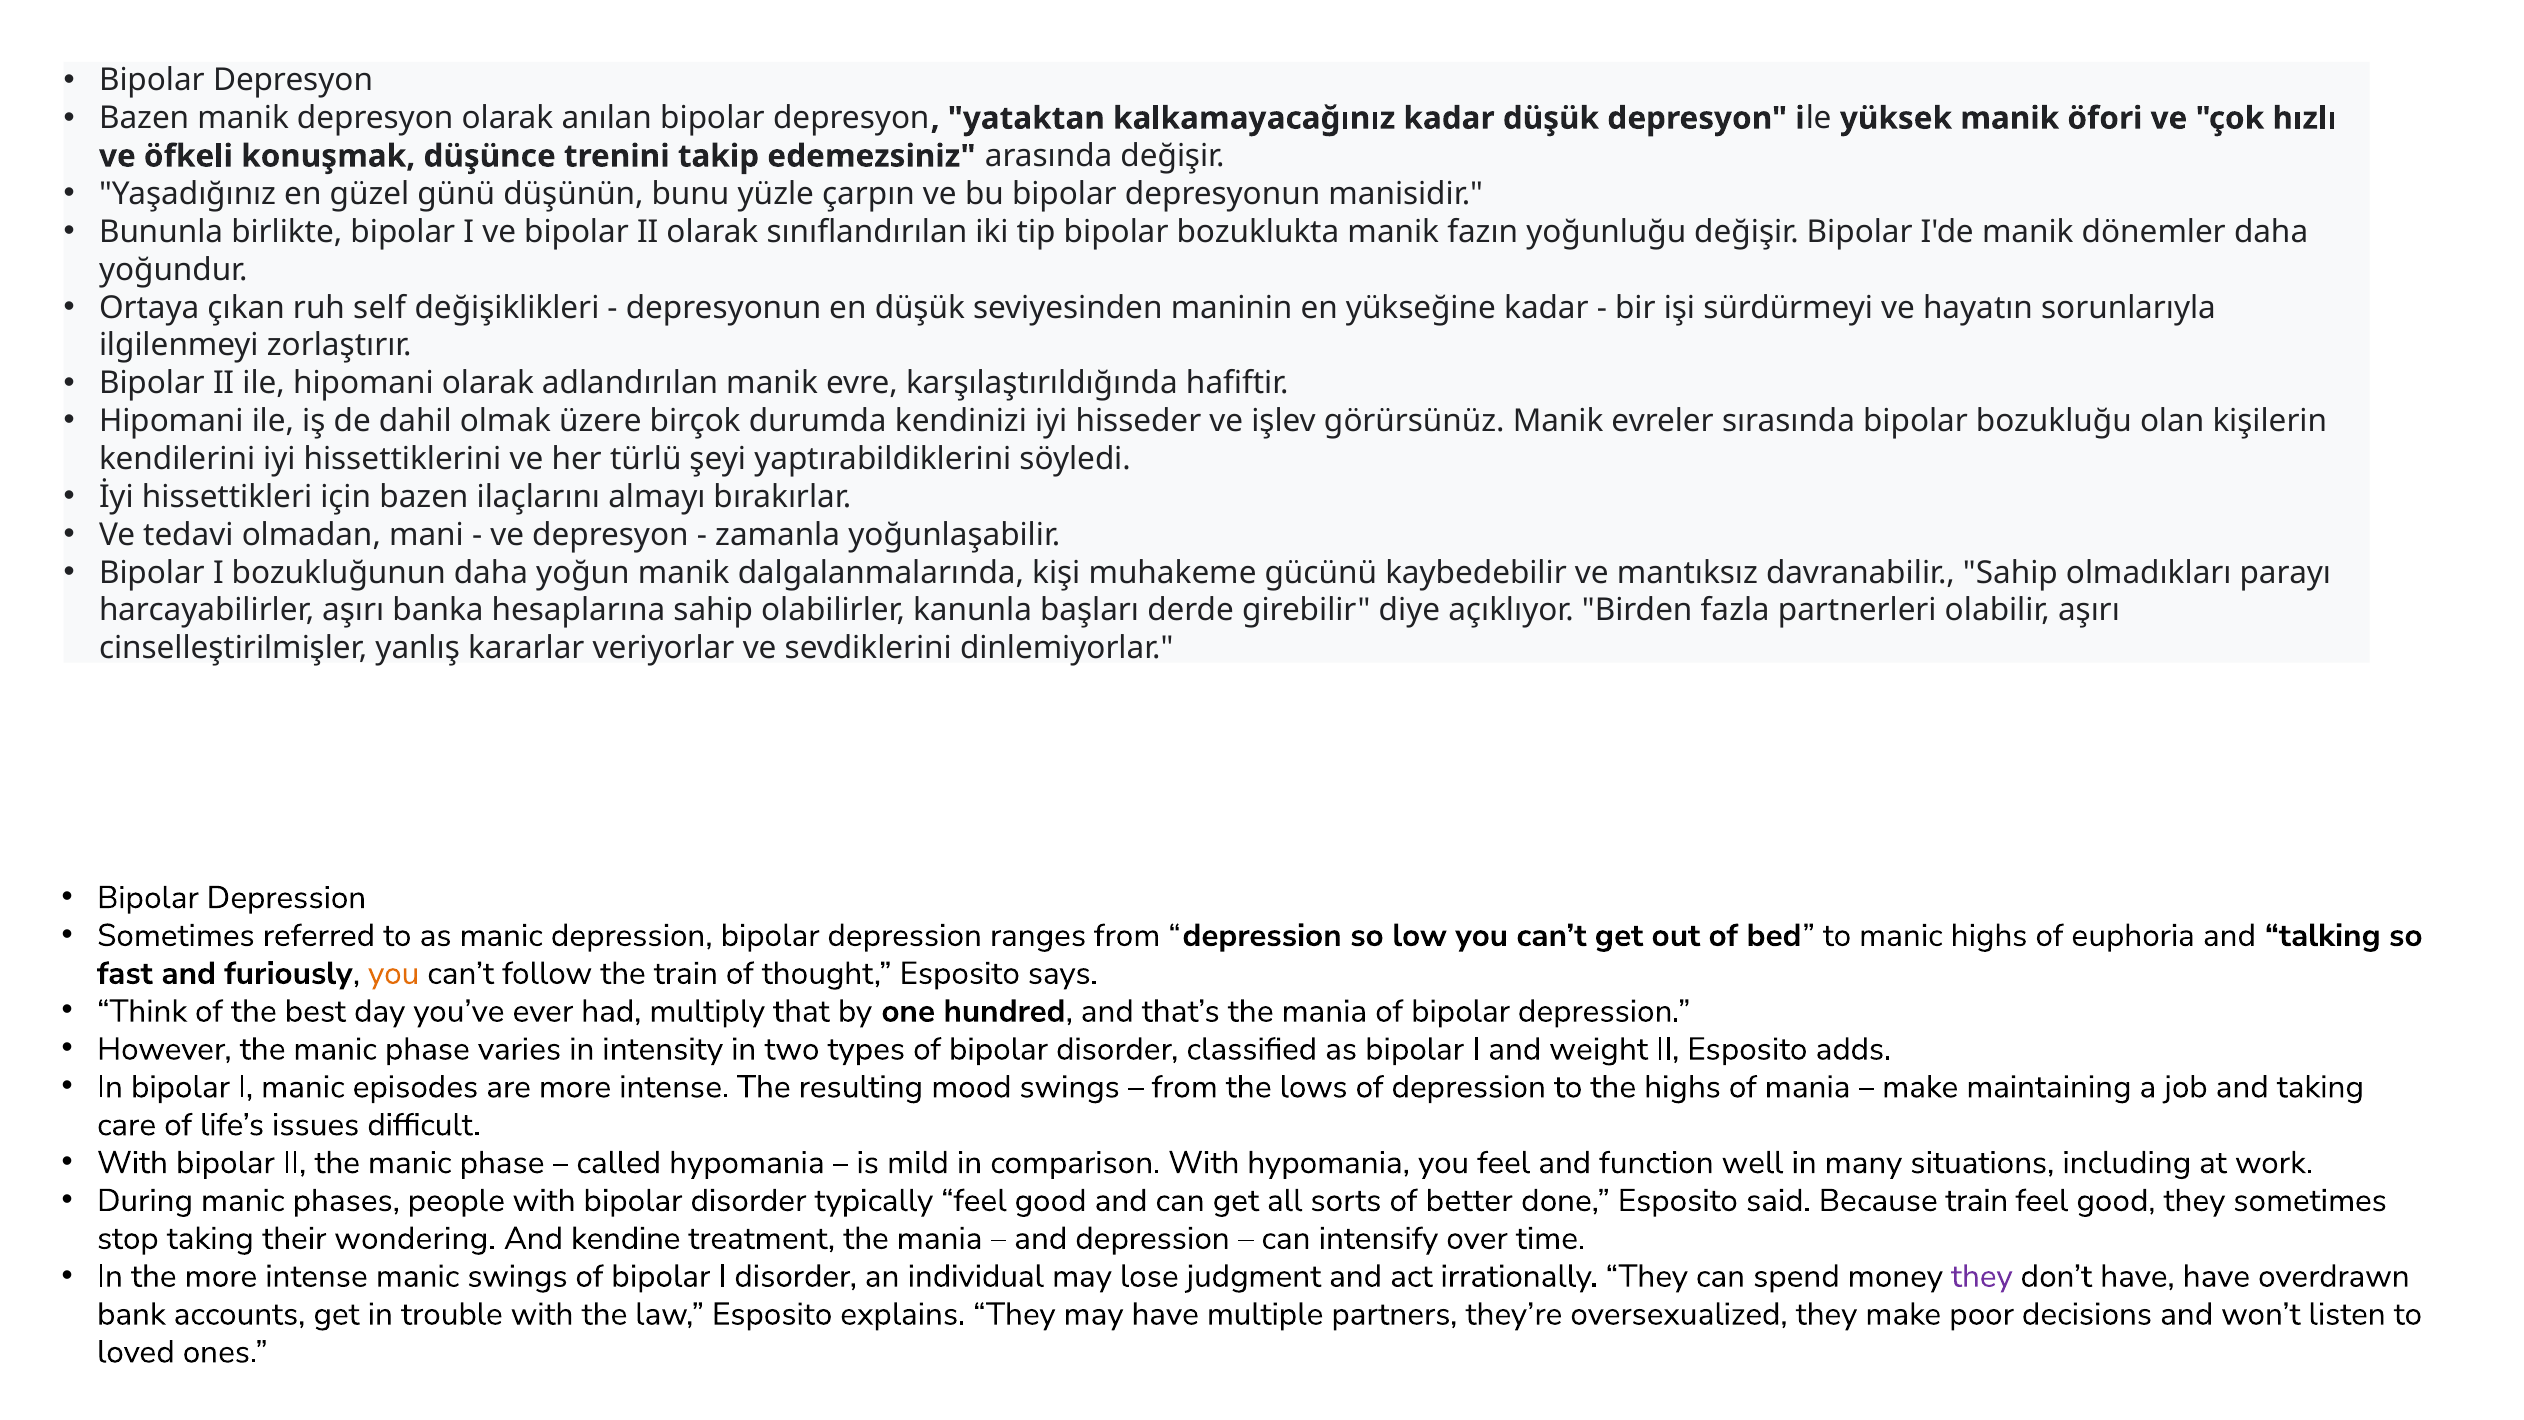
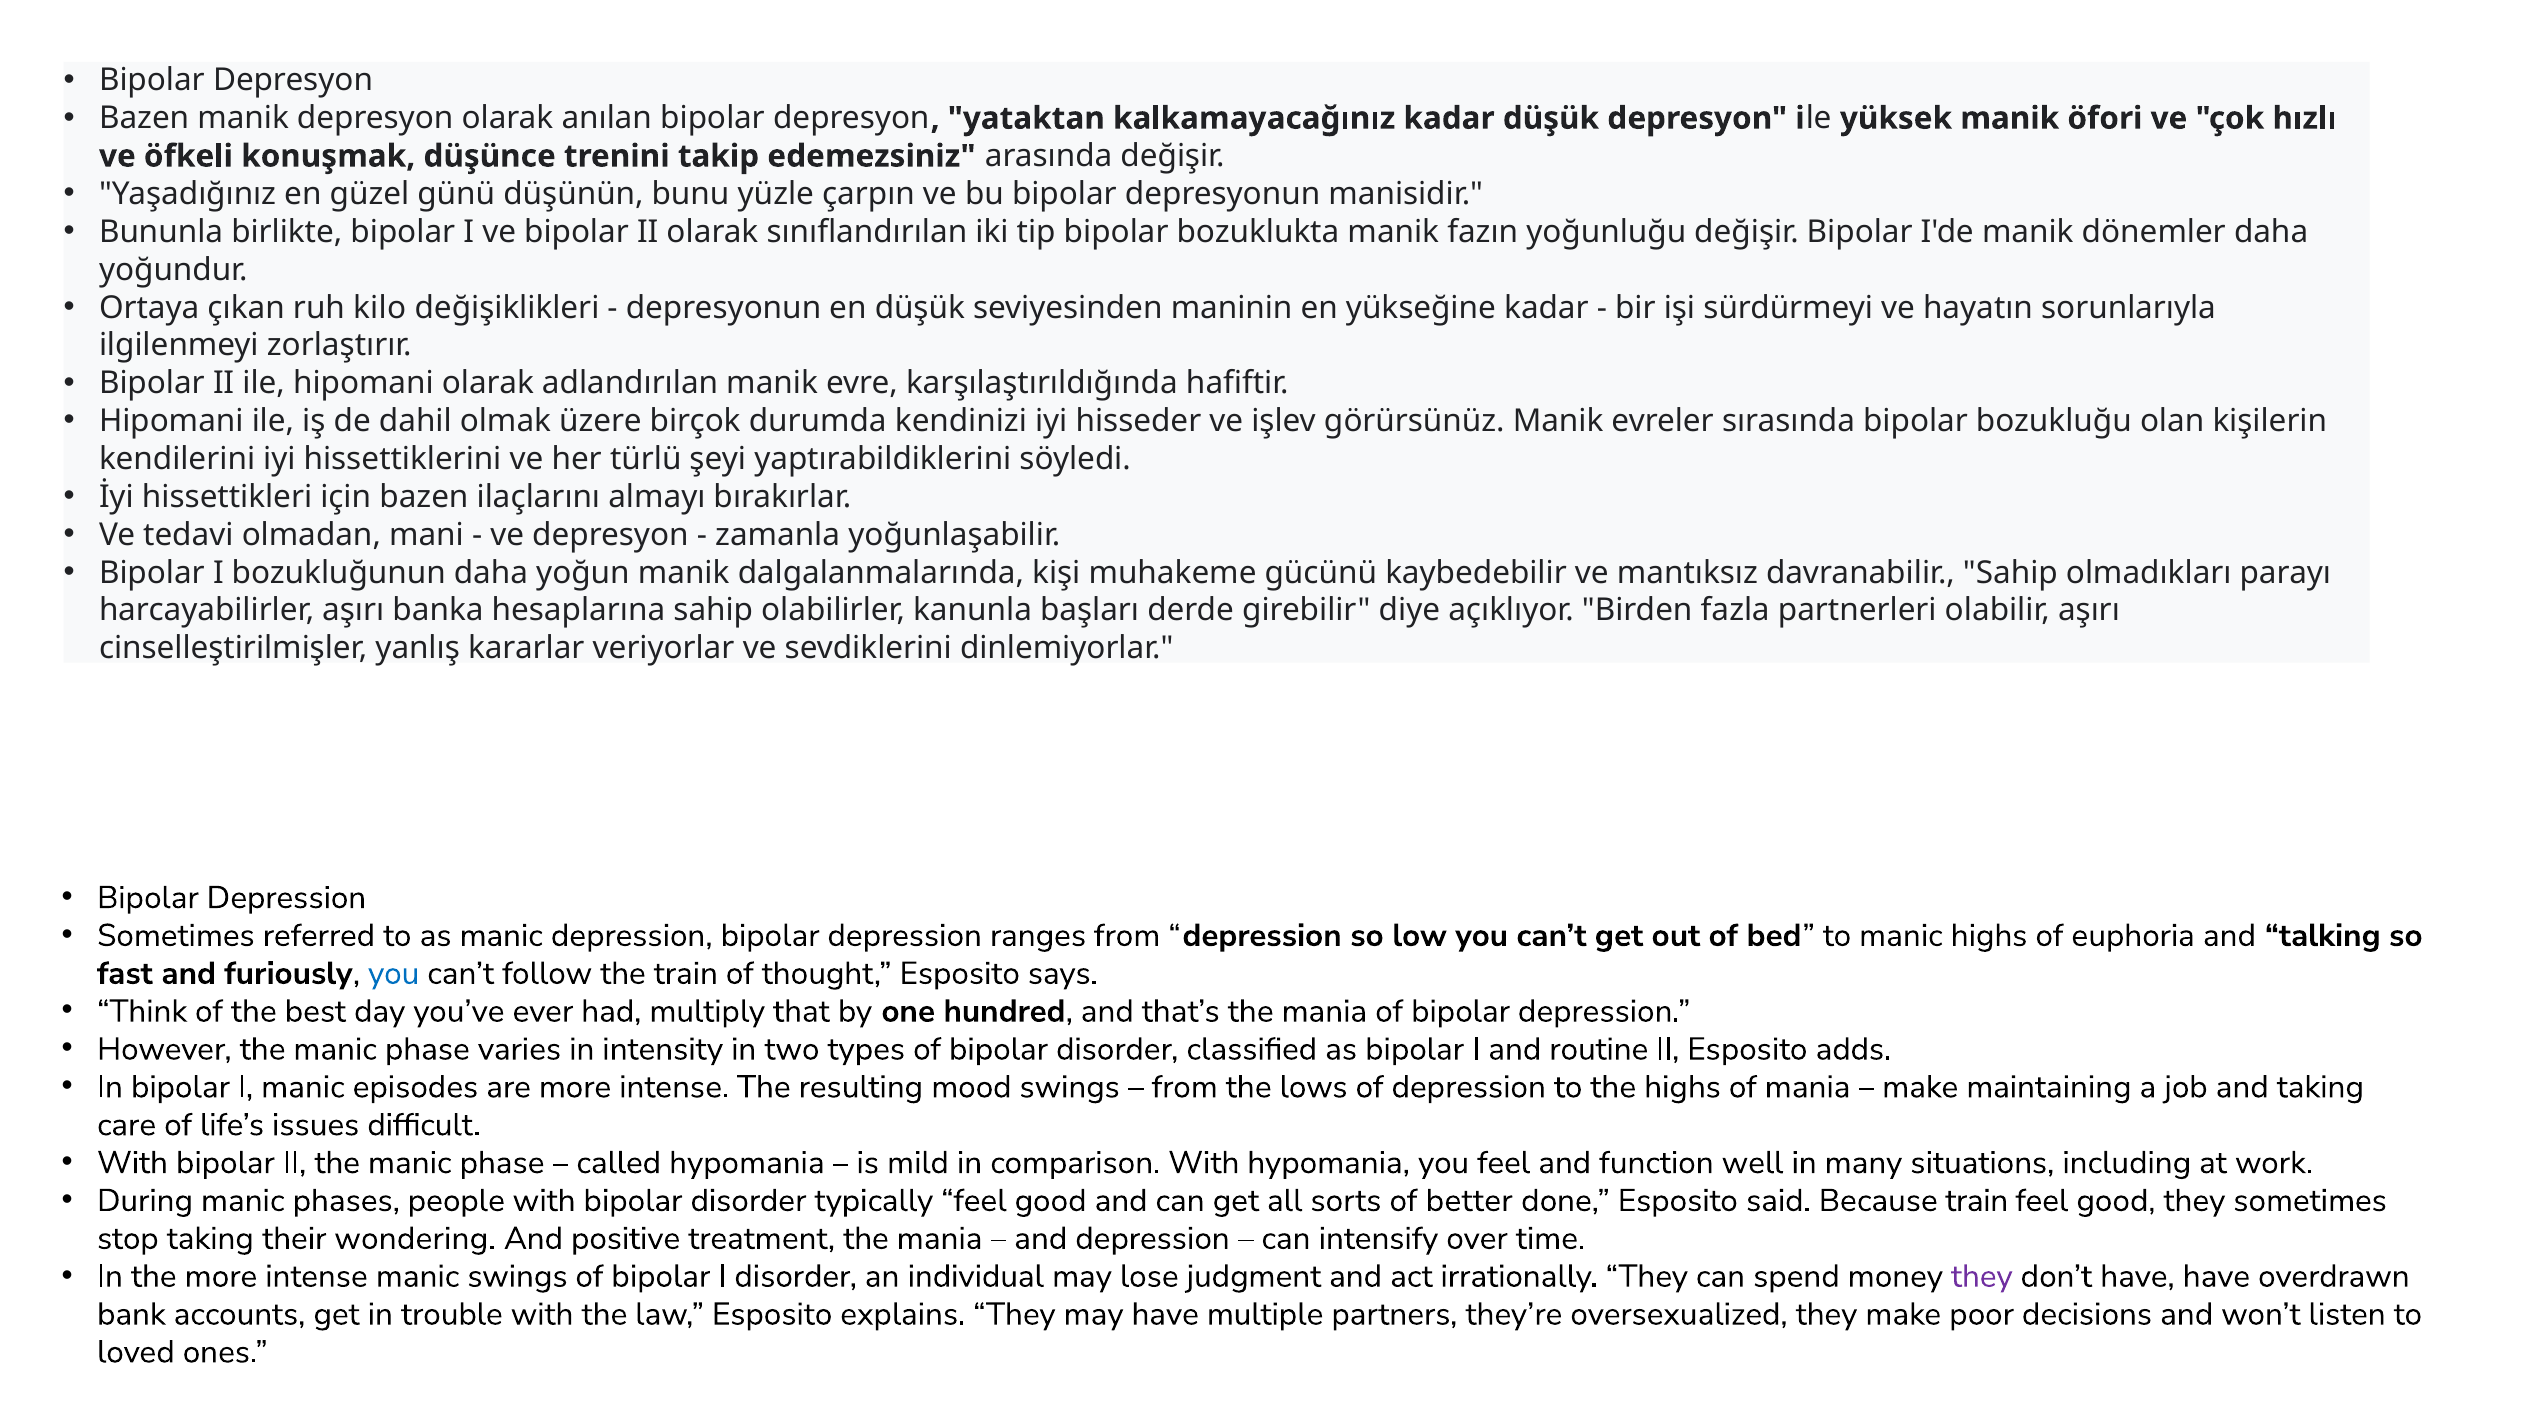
self: self -> kilo
you at (394, 973) colour: orange -> blue
weight: weight -> routine
kendine: kendine -> positive
